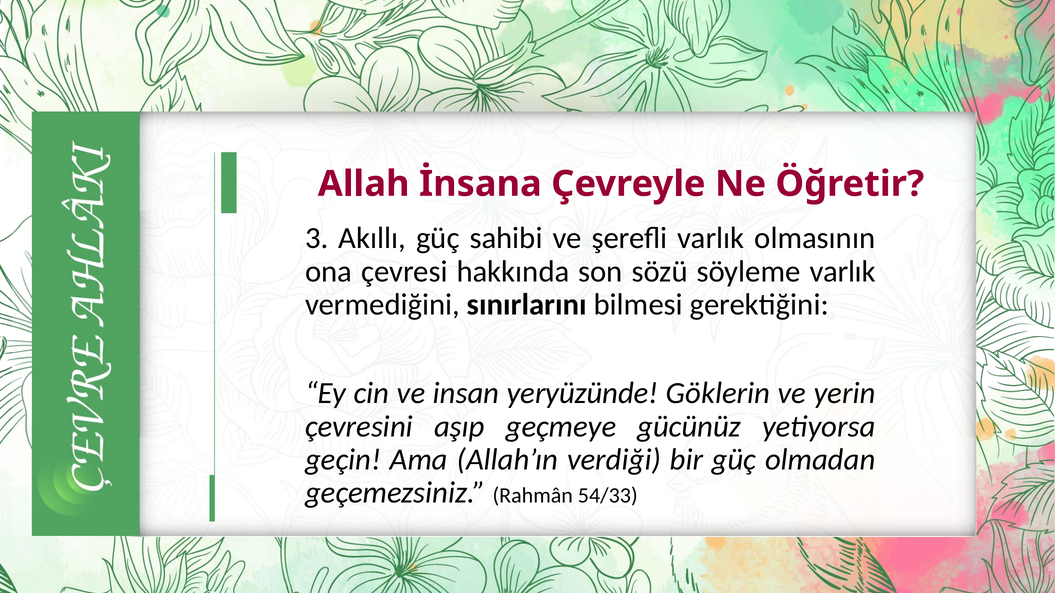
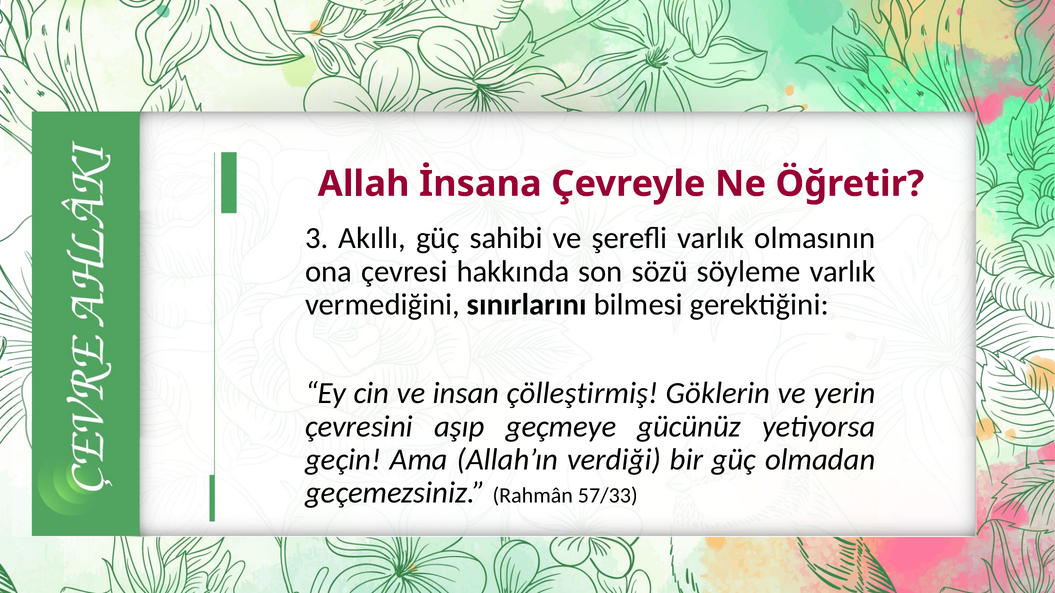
yeryüzünde: yeryüzünde -> çölleştirmiş
54/33: 54/33 -> 57/33
